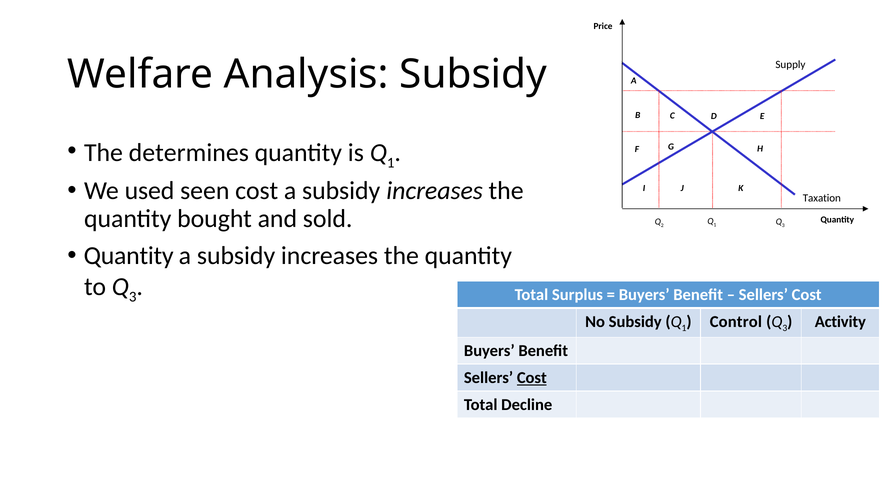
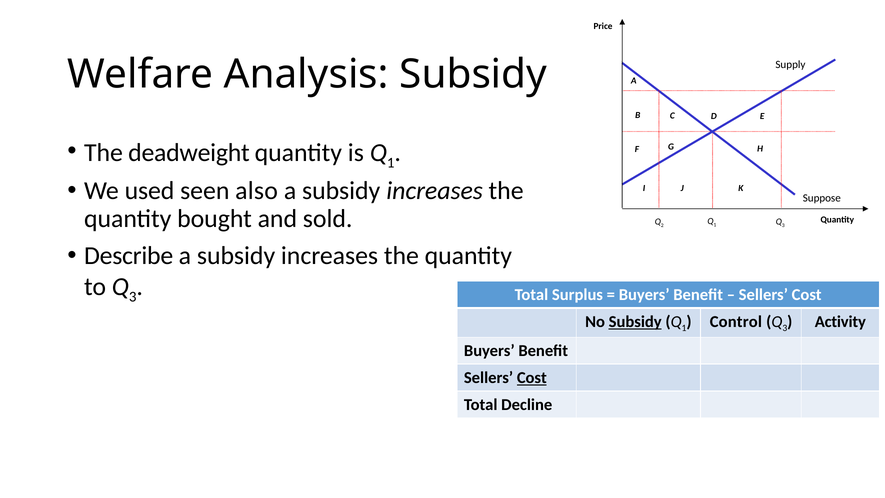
determines: determines -> deadweight
seen cost: cost -> also
Taxation: Taxation -> Suppose
Quantity at (129, 256): Quantity -> Describe
Subsidy at (635, 322) underline: none -> present
